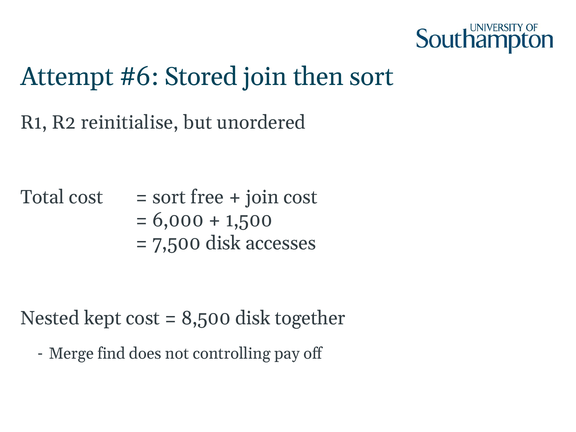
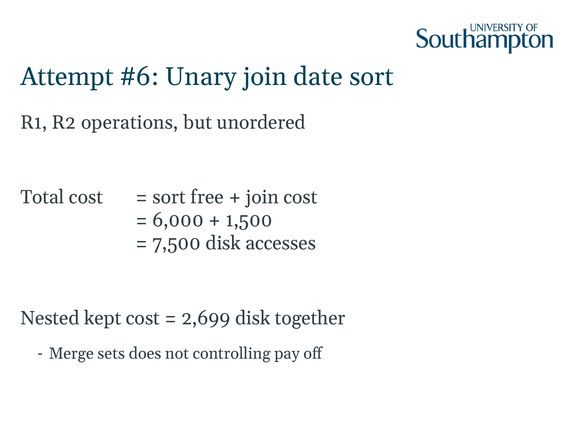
Stored: Stored -> Unary
then: then -> date
reinitialise: reinitialise -> operations
8,500: 8,500 -> 2,699
find: find -> sets
